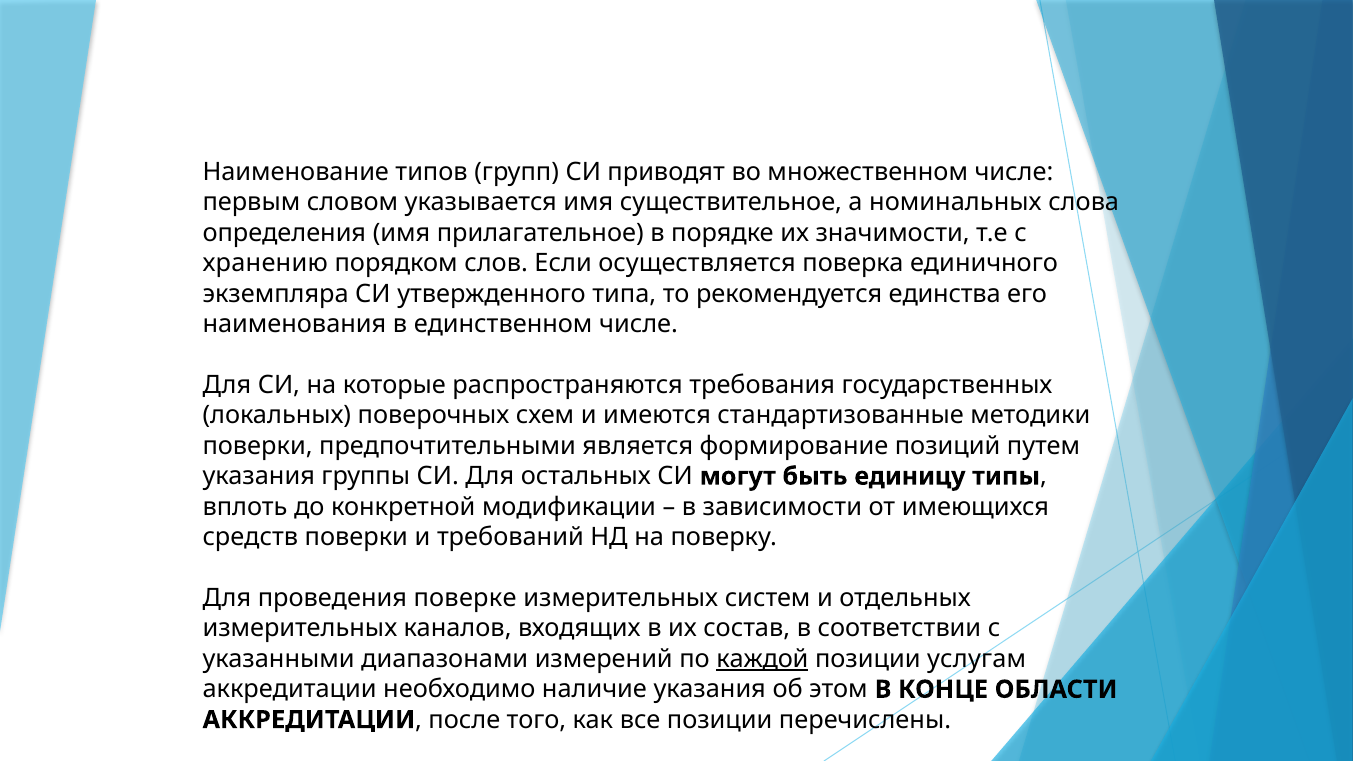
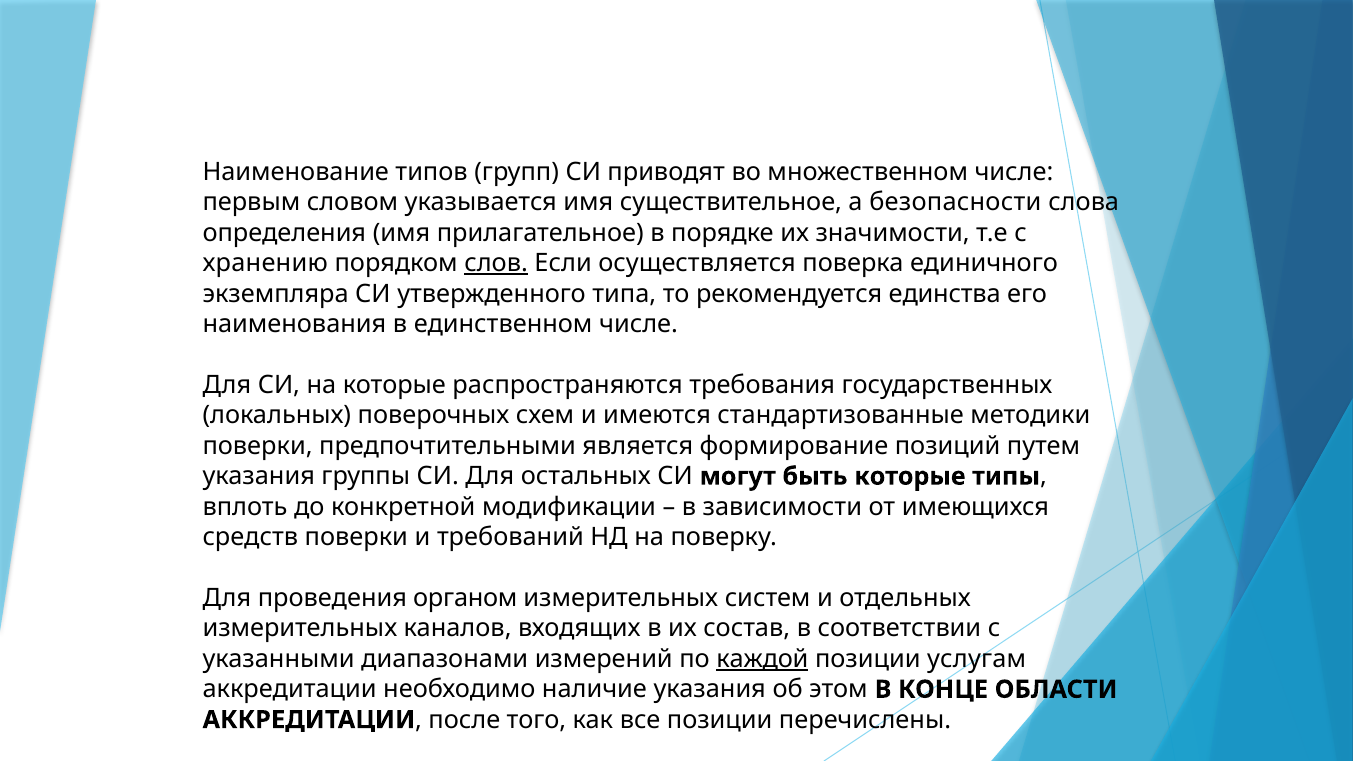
номинальных: номинальных -> безопасности
слов underline: none -> present
быть единицу: единицу -> которые
поверке: поверке -> органом
